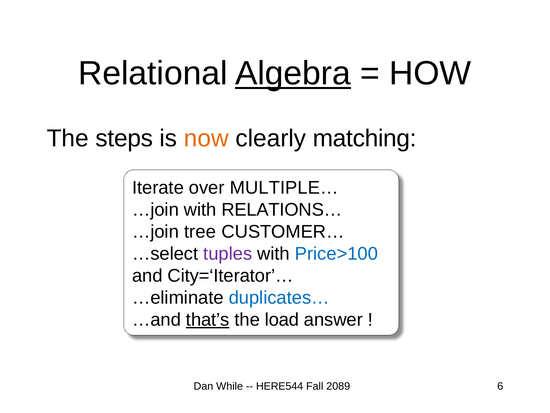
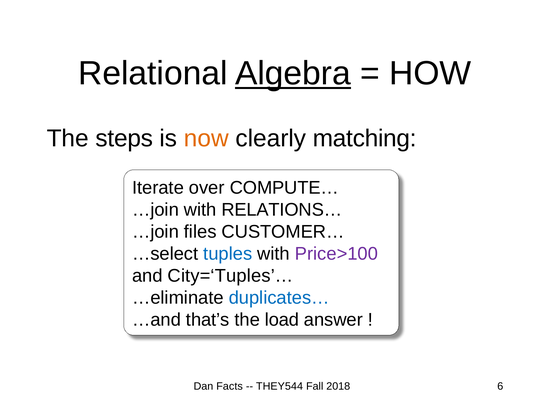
MULTIPLE…: MULTIPLE… -> COMPUTE…
tree: tree -> files
tuples colour: purple -> blue
Price>100 colour: blue -> purple
City=‘Iterator’…: City=‘Iterator’… -> City=‘Tuples’…
that’s underline: present -> none
While: While -> Facts
HERE544: HERE544 -> THEY544
2089: 2089 -> 2018
